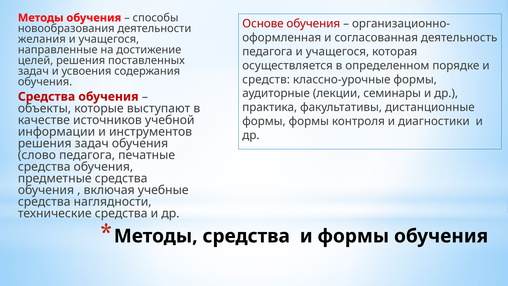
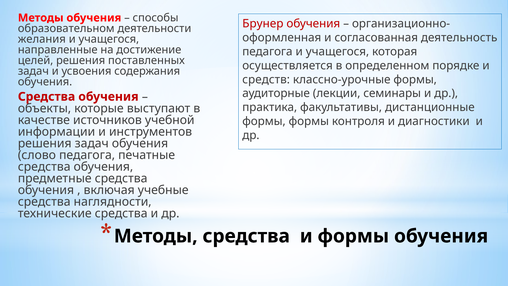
Основе: Основе -> Брунер
новообразования: новообразования -> образовательном
